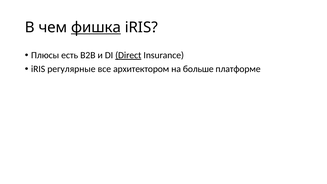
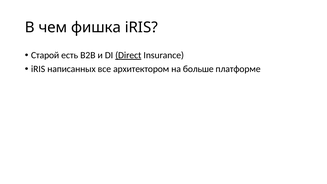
фишка underline: present -> none
Плюсы: Плюсы -> Старой
регулярные: регулярные -> написанных
